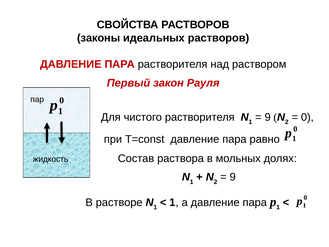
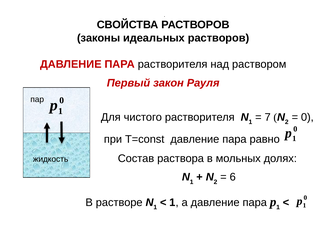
9 at (268, 117): 9 -> 7
9 at (233, 177): 9 -> 6
